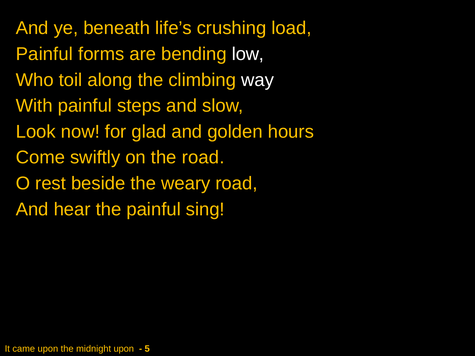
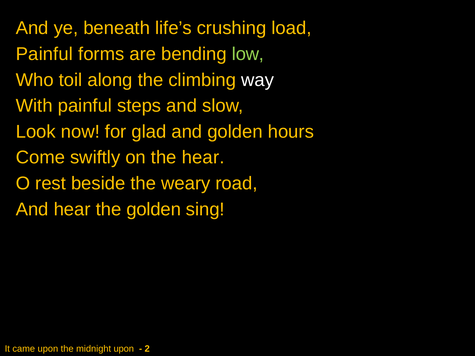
low colour: white -> light green
the road: road -> hear
the painful: painful -> golden
5: 5 -> 2
